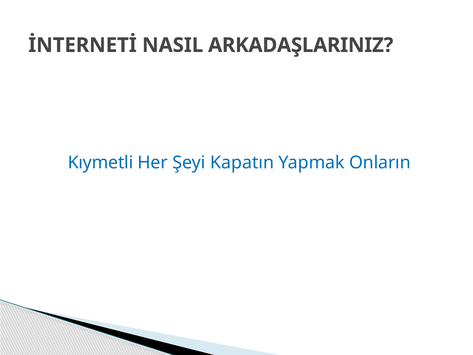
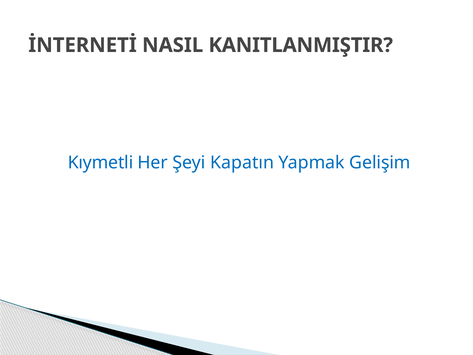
ARKADAŞLARINIZ: ARKADAŞLARINIZ -> KANITLANMIŞTIR
Onların: Onların -> Gelişim
